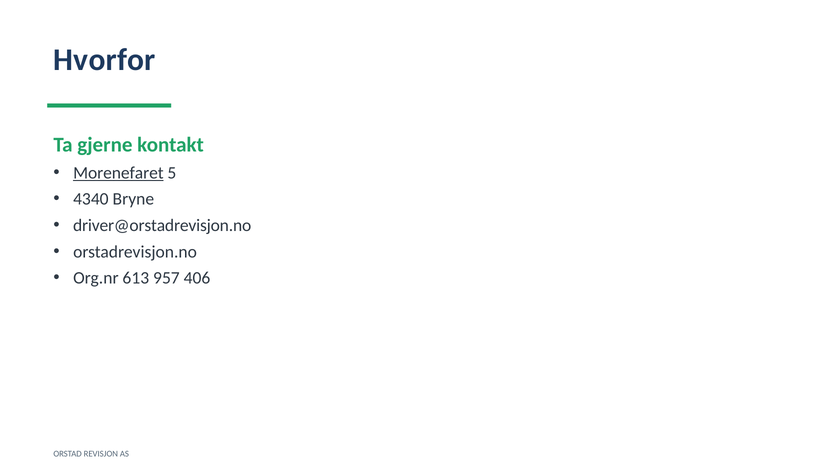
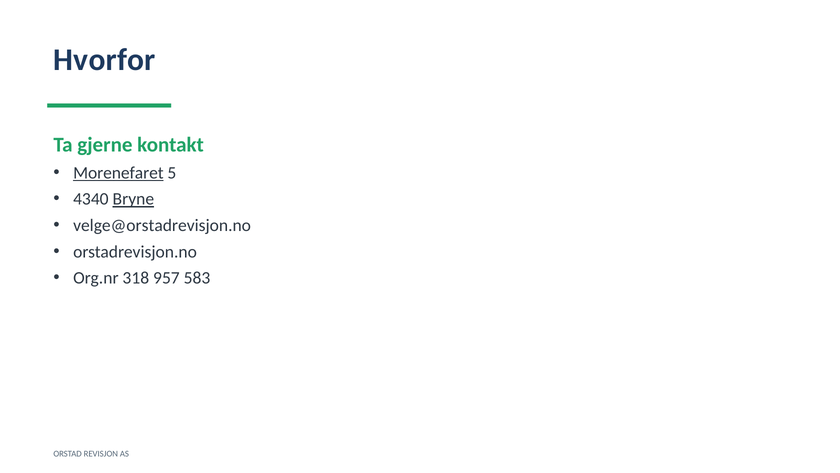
Bryne underline: none -> present
driver@orstadrevisjon.no: driver@orstadrevisjon.no -> velge@orstadrevisjon.no
613: 613 -> 318
406: 406 -> 583
